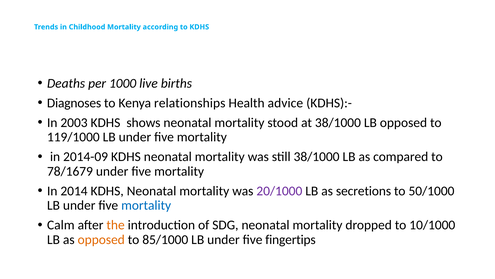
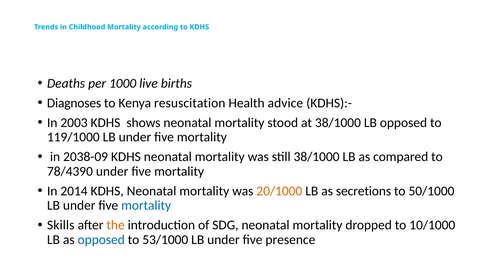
relationships: relationships -> resuscitation
2014-09: 2014-09 -> 2038-09
78/1679: 78/1679 -> 78/4390
20/1000 colour: purple -> orange
Calm: Calm -> Skills
opposed at (101, 239) colour: orange -> blue
85/1000: 85/1000 -> 53/1000
fingertips: fingertips -> presence
